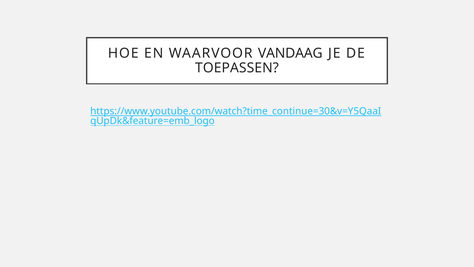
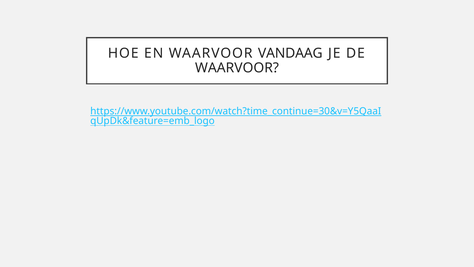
TOEPASSEN at (237, 68): TOEPASSEN -> WAARVOOR
